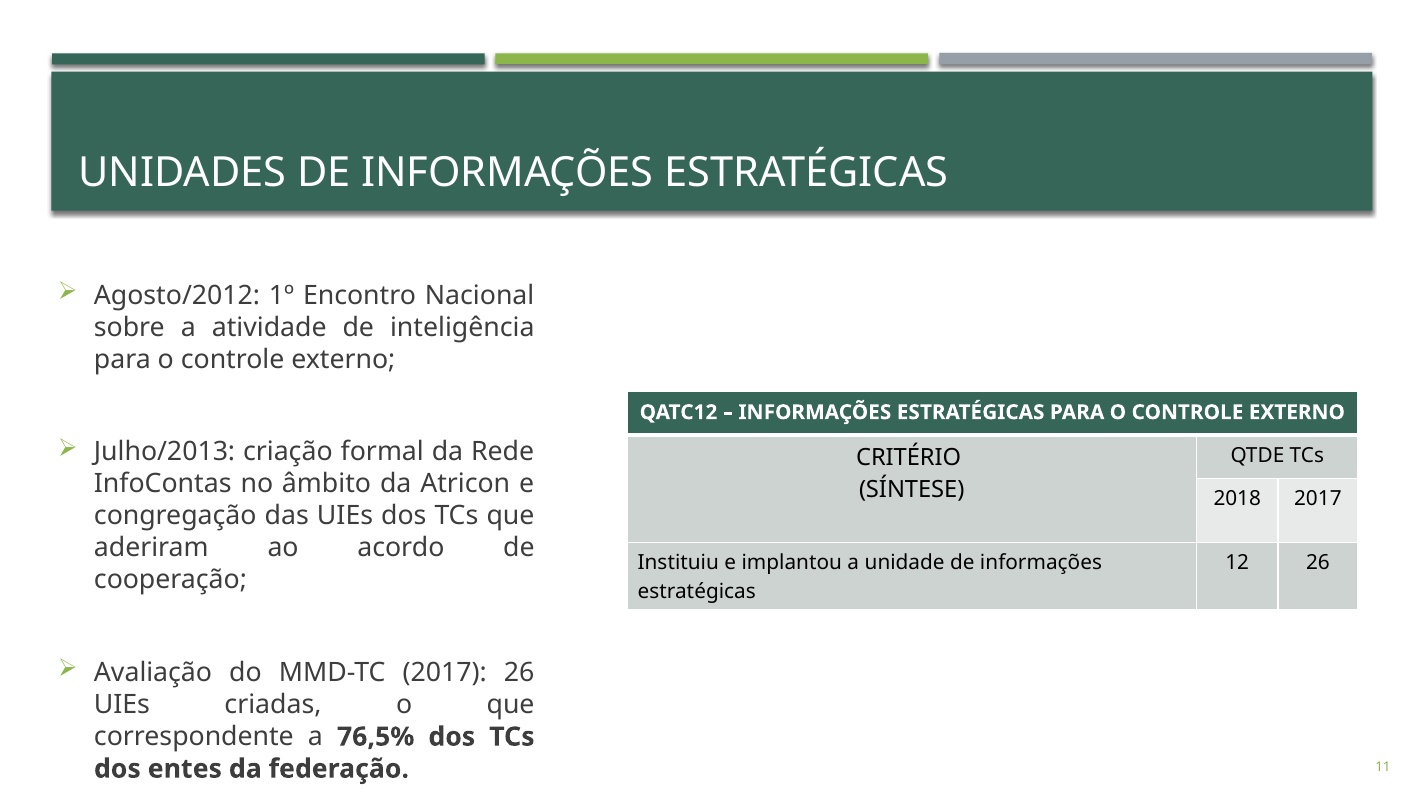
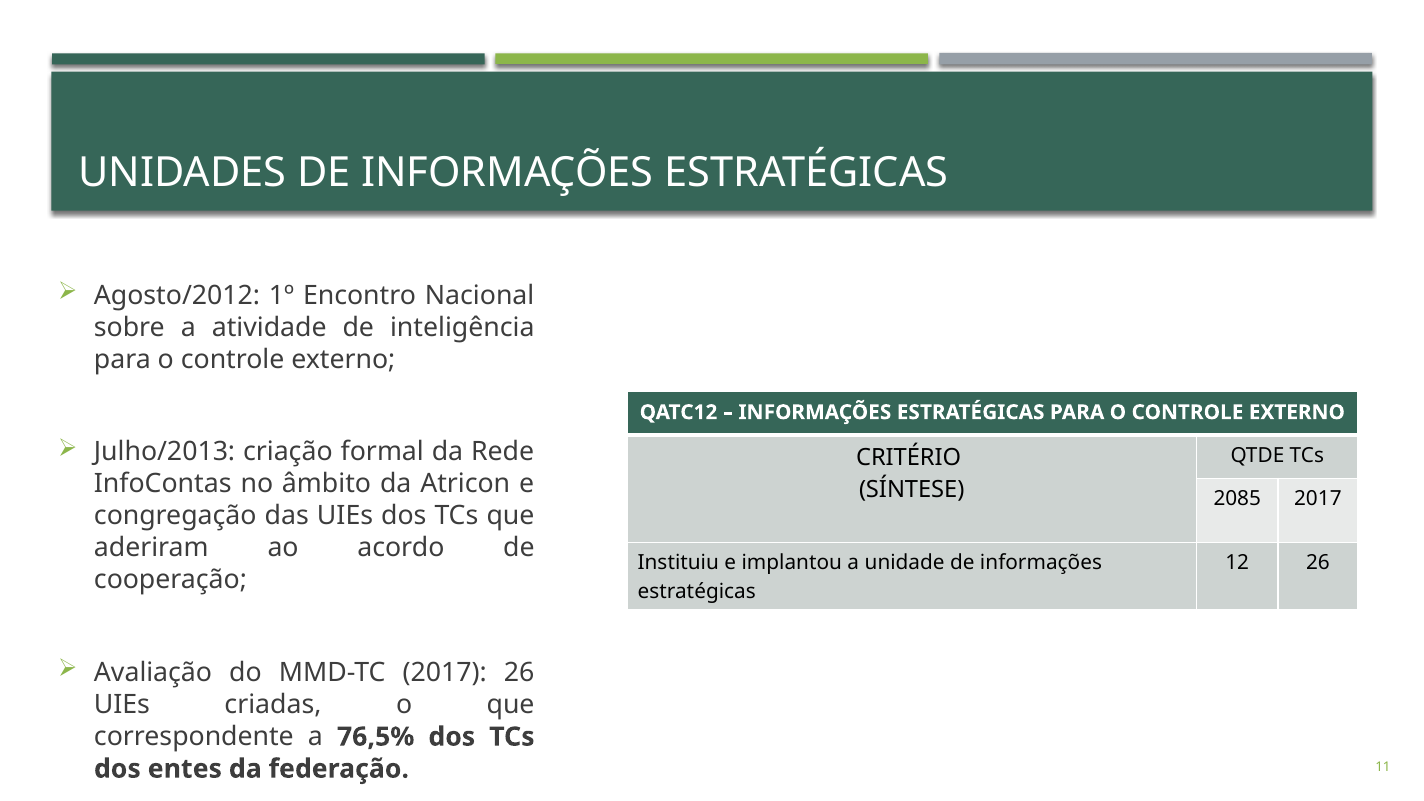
2018: 2018 -> 2085
